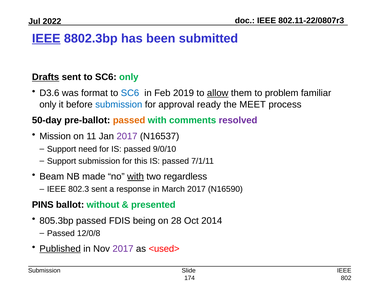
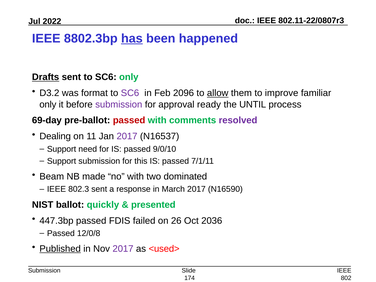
IEEE at (46, 38) underline: present -> none
has underline: none -> present
submitted: submitted -> happened
D3.6: D3.6 -> D3.2
SC6 at (130, 93) colour: blue -> purple
2019: 2019 -> 2096
problem: problem -> improve
submission at (119, 104) colour: blue -> purple
MEET: MEET -> UNTIL
50-day: 50-day -> 69-day
passed at (129, 120) colour: orange -> red
Mission: Mission -> Dealing
with at (136, 177) underline: present -> none
regardless: regardless -> dominated
PINS: PINS -> NIST
without: without -> quickly
805.3bp: 805.3bp -> 447.3bp
being: being -> failed
28: 28 -> 26
2014: 2014 -> 2036
